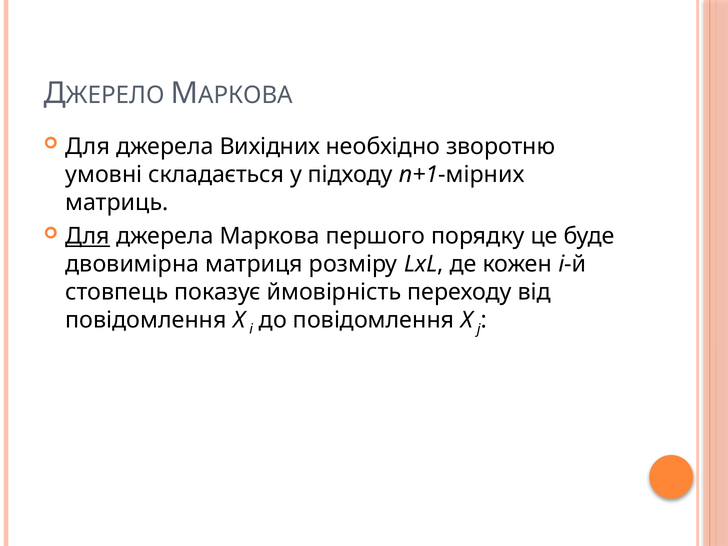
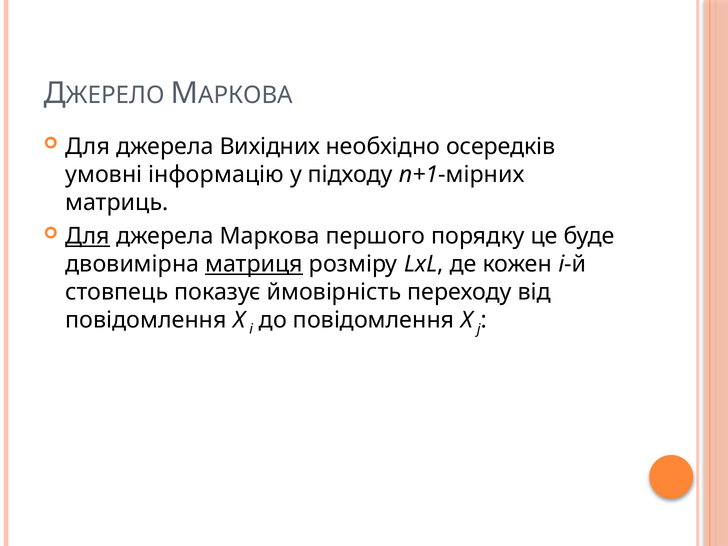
зворотню: зворотню -> осередків
складається: складається -> інформацію
матриця underline: none -> present
